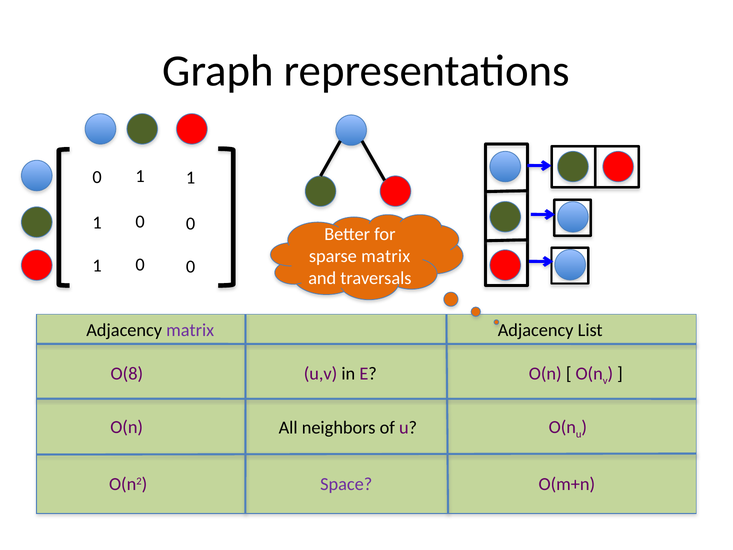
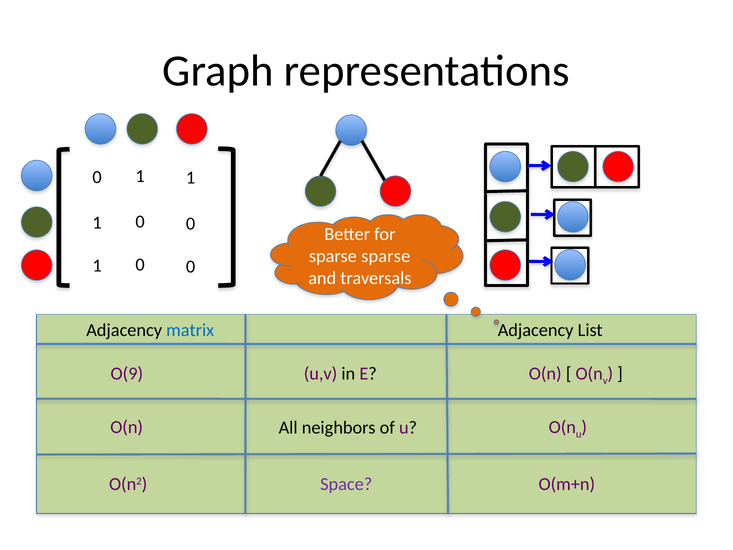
sparse matrix: matrix -> sparse
matrix at (190, 330) colour: purple -> blue
O(8: O(8 -> O(9
